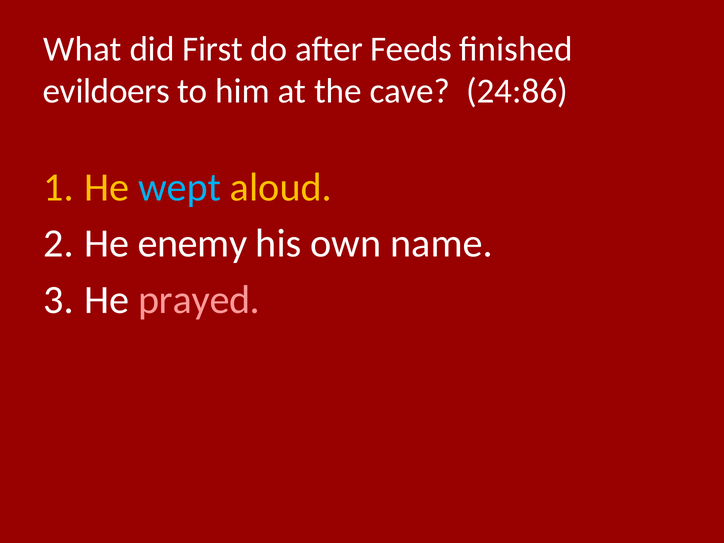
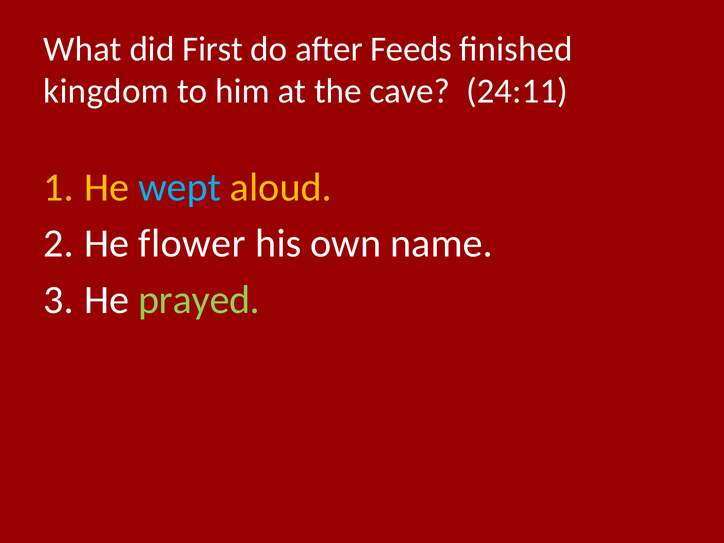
evildoers: evildoers -> kingdom
24:86: 24:86 -> 24:11
enemy: enemy -> flower
prayed colour: pink -> light green
